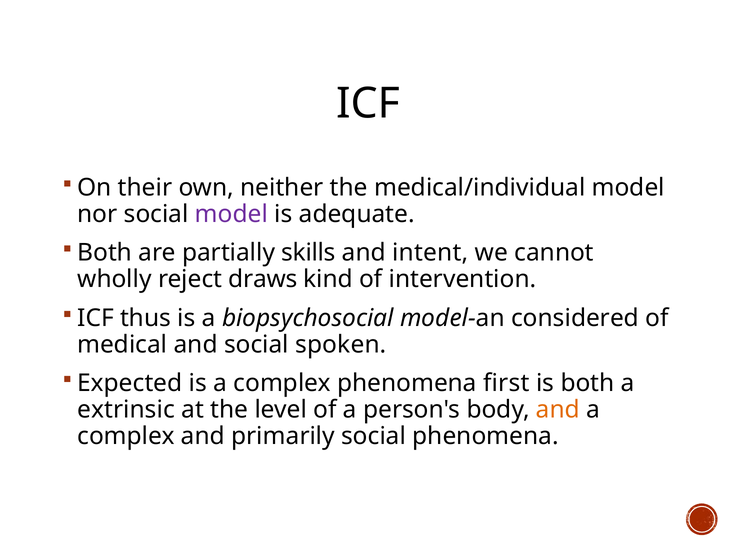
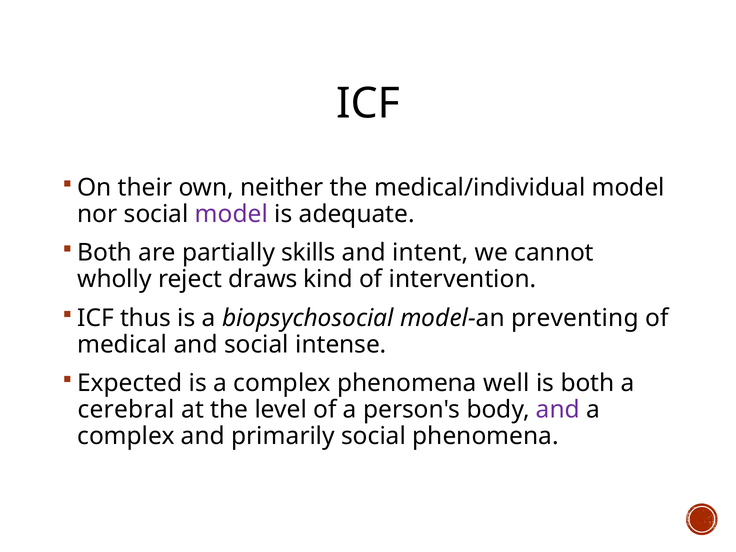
considered: considered -> preventing
spoken: spoken -> intense
first: first -> well
extrinsic: extrinsic -> cerebral
and at (558, 410) colour: orange -> purple
